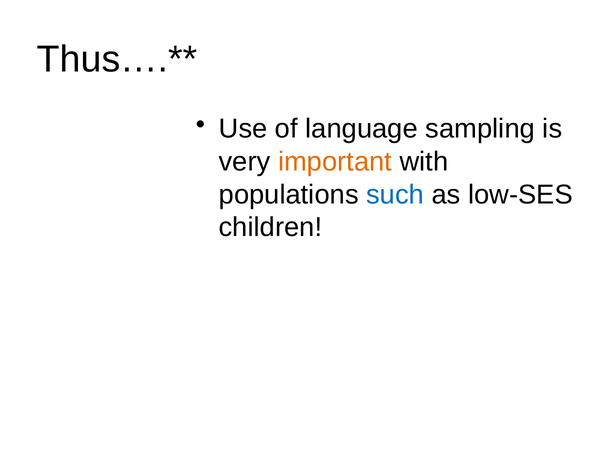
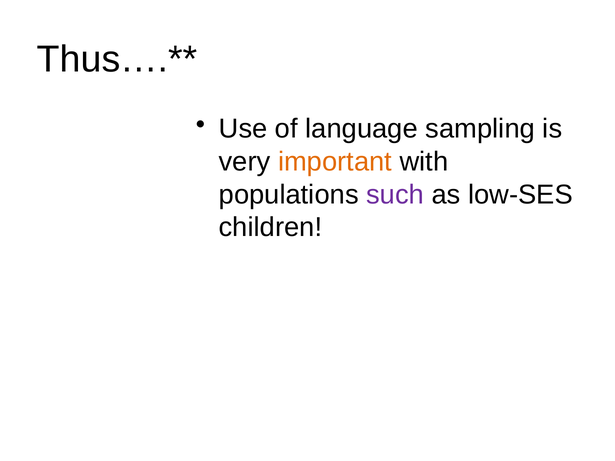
such colour: blue -> purple
